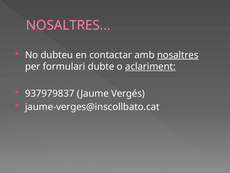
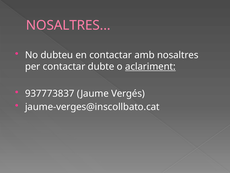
nosaltres at (178, 55) underline: present -> none
per formulari: formulari -> contactar
937979837: 937979837 -> 937773837
